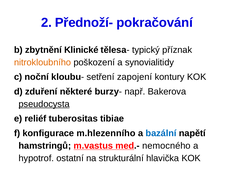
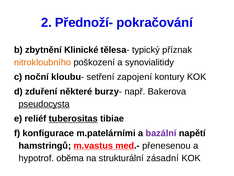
tuberositas underline: none -> present
m.hlezenního: m.hlezenního -> m.patelárními
bazální colour: blue -> purple
nemocného: nemocného -> přenesenou
ostatní: ostatní -> oběma
hlavička: hlavička -> zásadní
